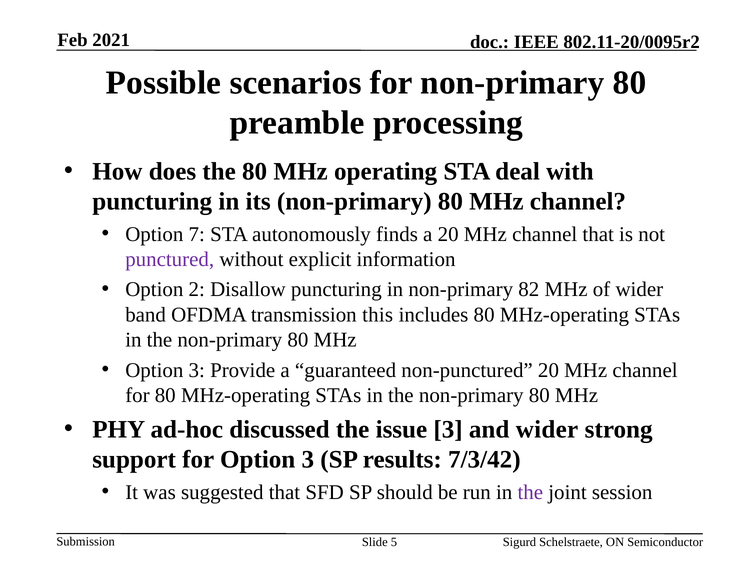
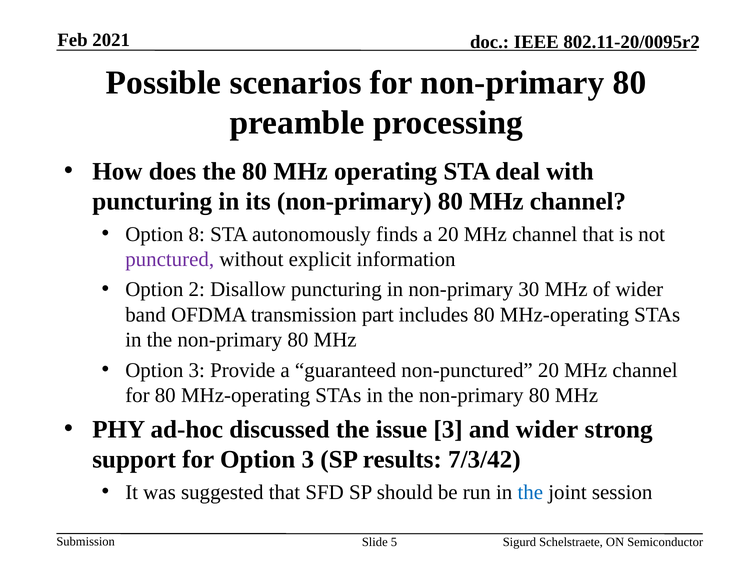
7: 7 -> 8
82: 82 -> 30
this: this -> part
the at (530, 492) colour: purple -> blue
